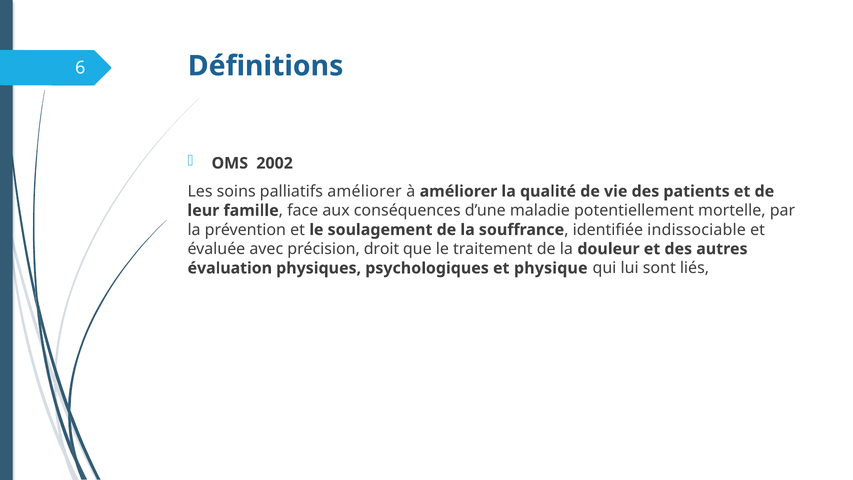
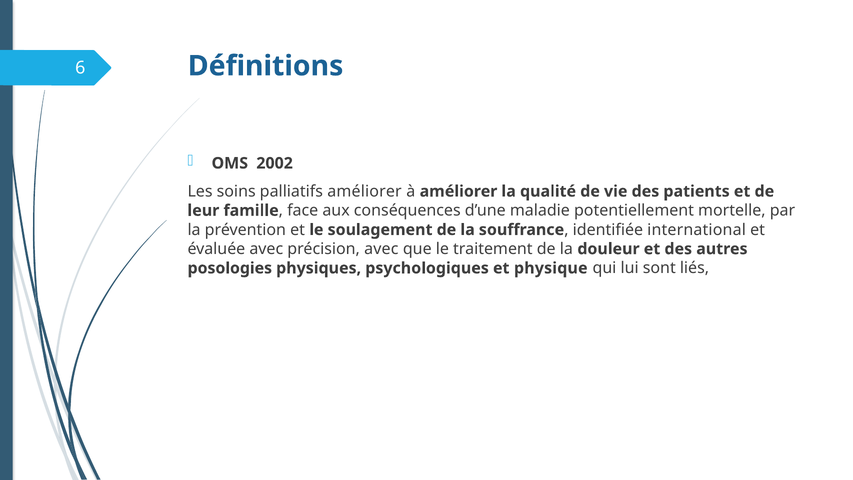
indissociable: indissociable -> international
précision droit: droit -> avec
évaluation: évaluation -> posologies
